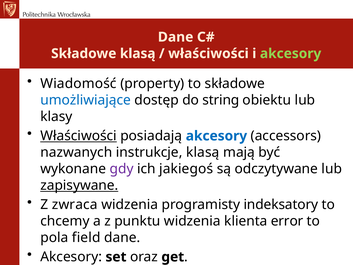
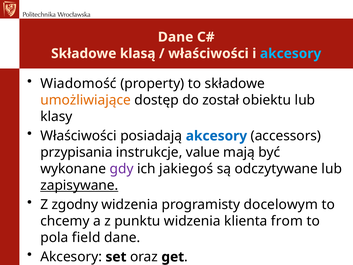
akcesory at (291, 54) colour: light green -> light blue
umożliwiające colour: blue -> orange
string: string -> został
Właściwości at (79, 136) underline: present -> none
nazwanych: nazwanych -> przypisania
instrukcje klasą: klasą -> value
zwraca: zwraca -> zgodny
indeksatory: indeksatory -> docelowym
error: error -> from
